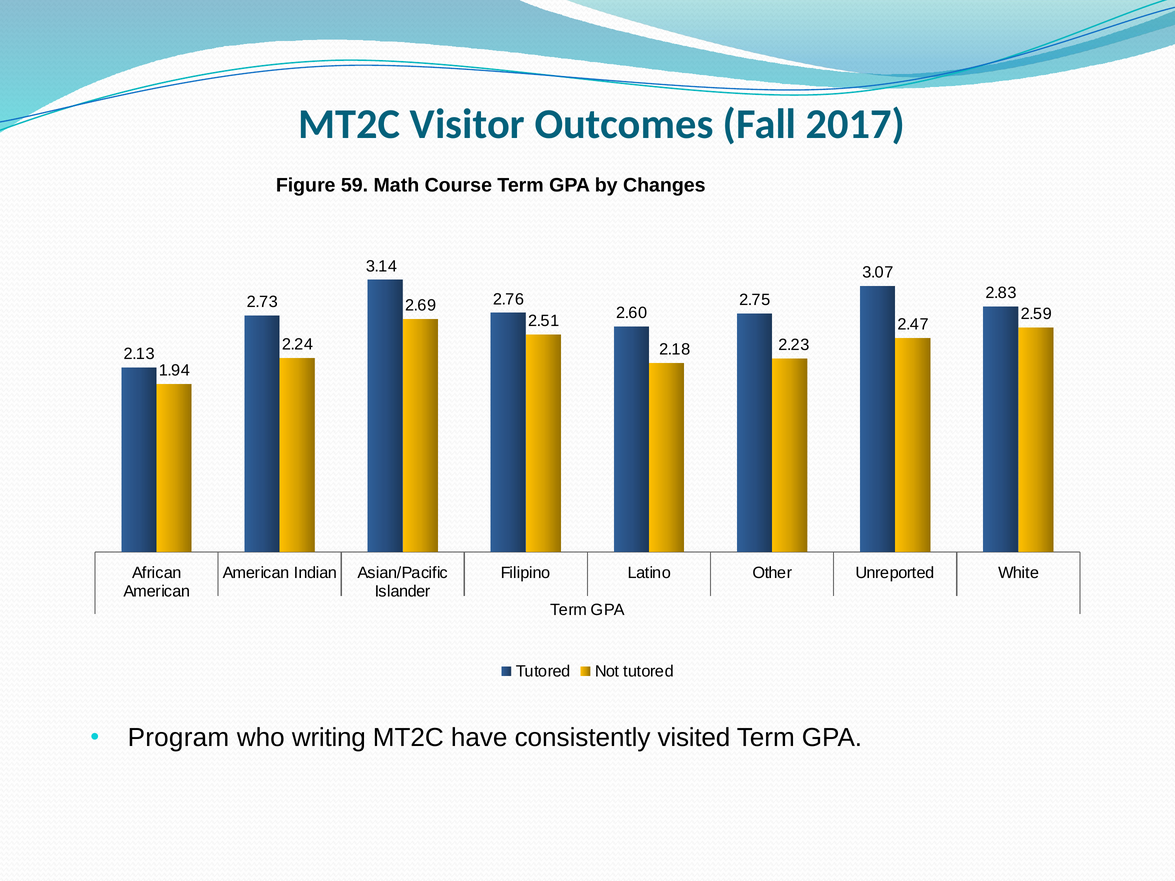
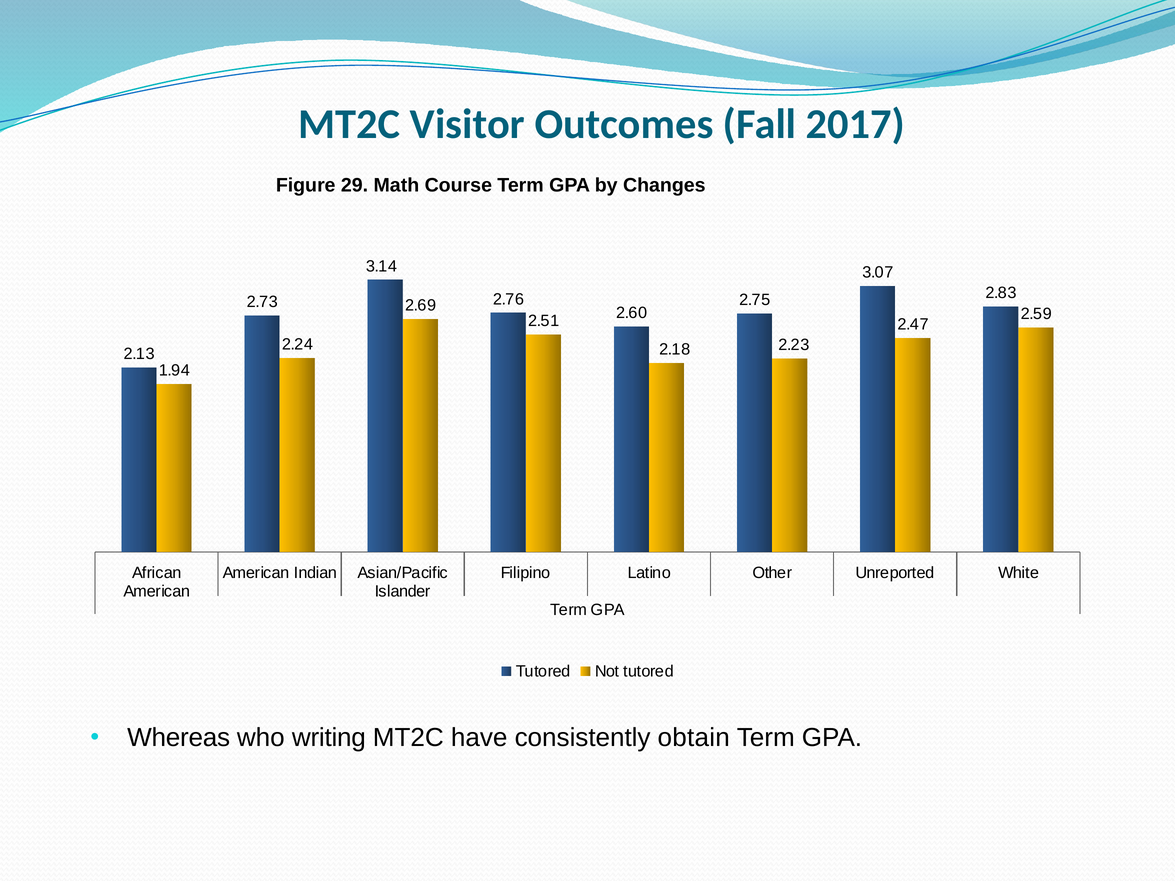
59: 59 -> 29
Program: Program -> Whereas
visited: visited -> obtain
